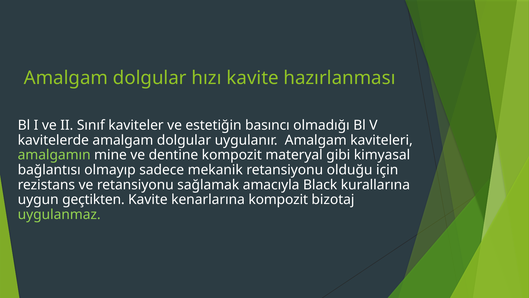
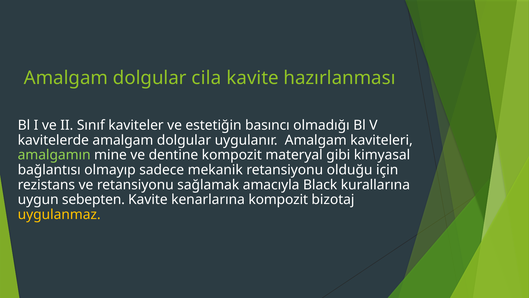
hızı: hızı -> cila
geçtikten: geçtikten -> sebepten
uygulanmaz colour: light green -> yellow
